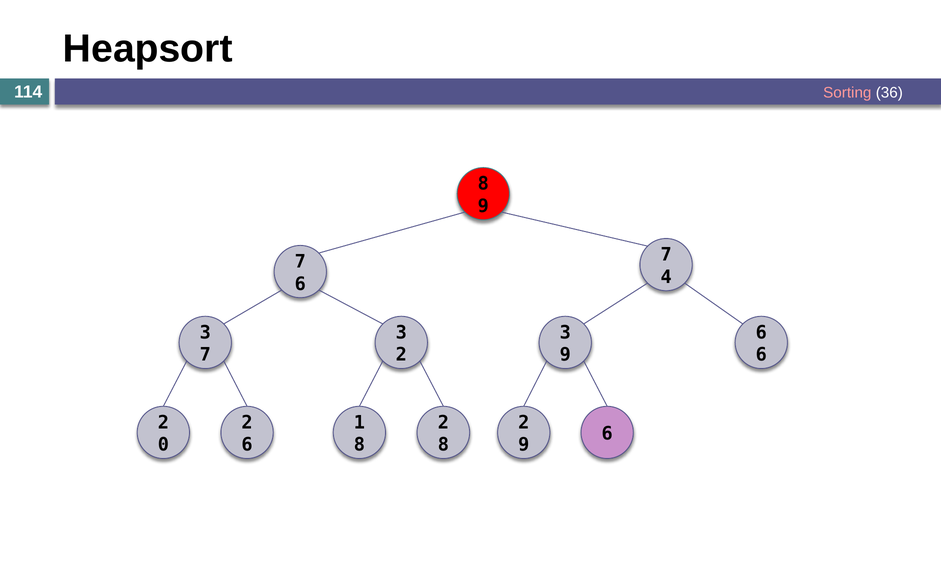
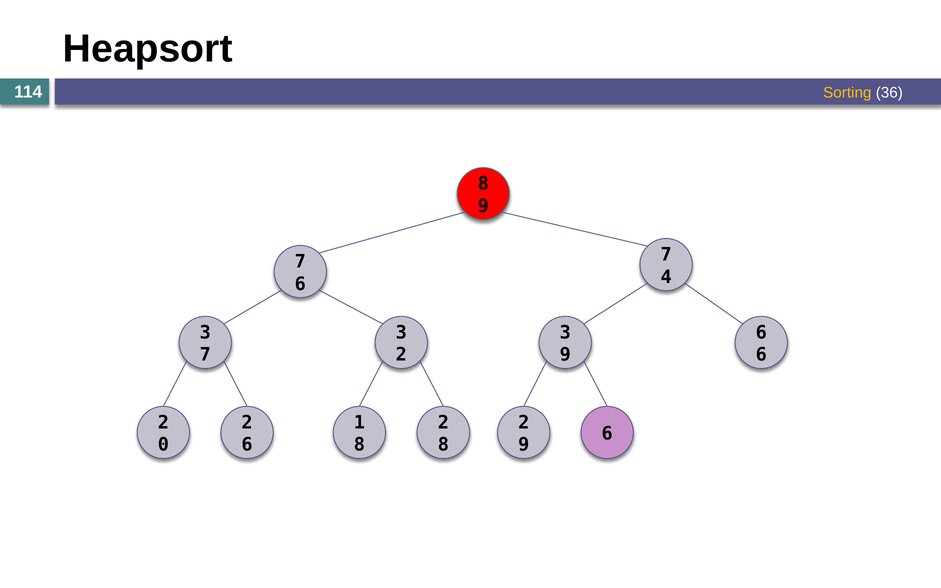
Sorting colour: pink -> yellow
